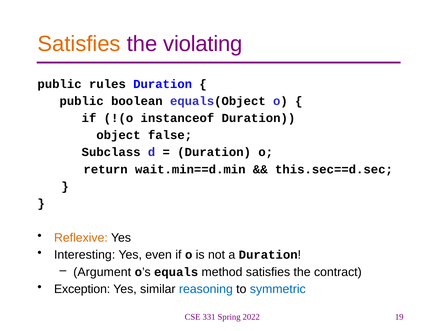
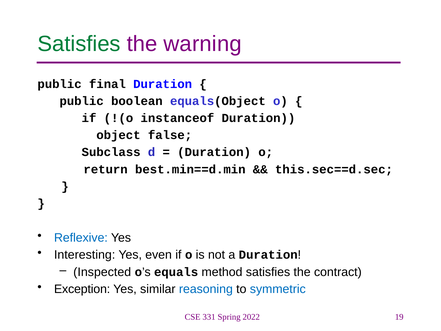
Satisfies at (79, 44) colour: orange -> green
violating: violating -> warning
rules: rules -> final
wait.min==d.min: wait.min==d.min -> best.min==d.min
Reflexive colour: orange -> blue
Argument: Argument -> Inspected
